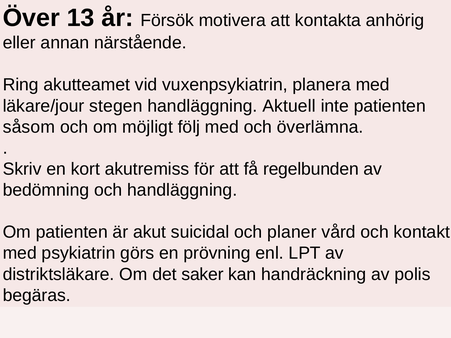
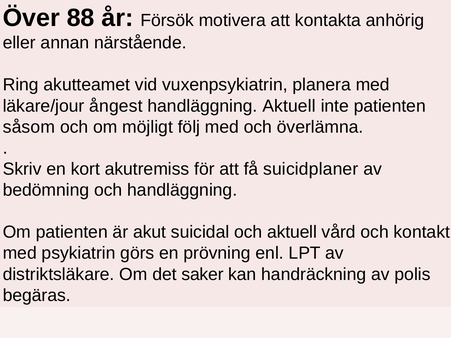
13: 13 -> 88
stegen: stegen -> ångest
regelbunden: regelbunden -> suicidplaner
och planer: planer -> aktuell
